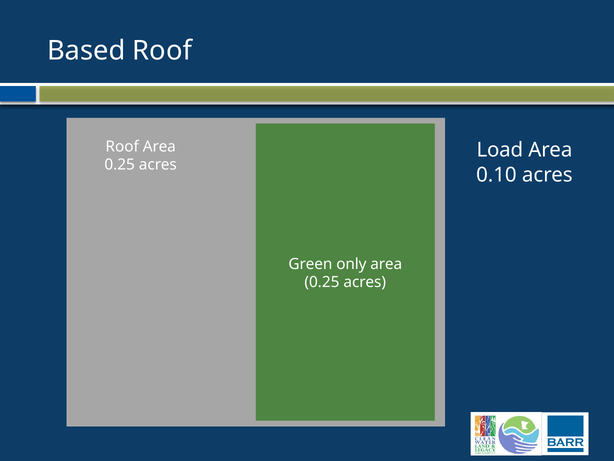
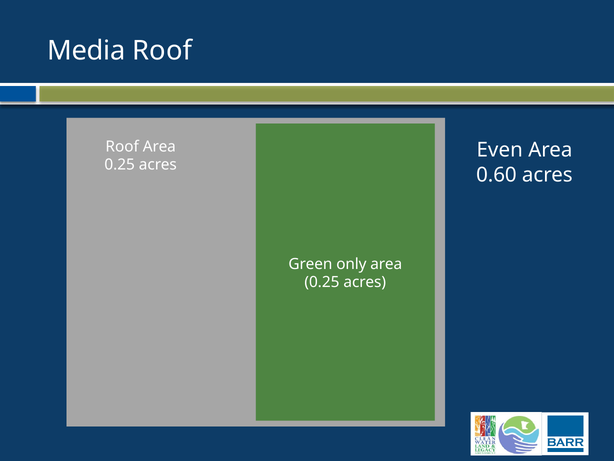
Based: Based -> Media
Load: Load -> Even
0.10: 0.10 -> 0.60
